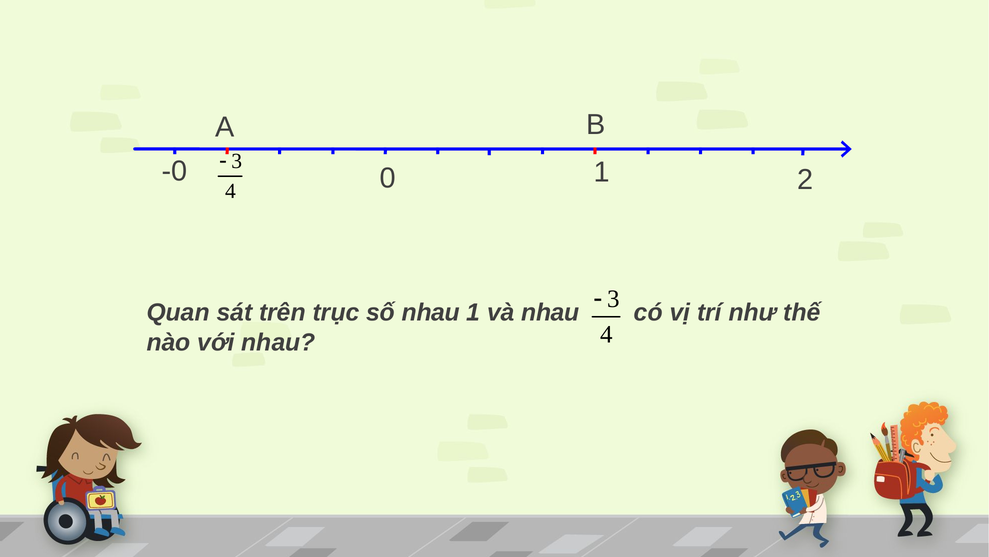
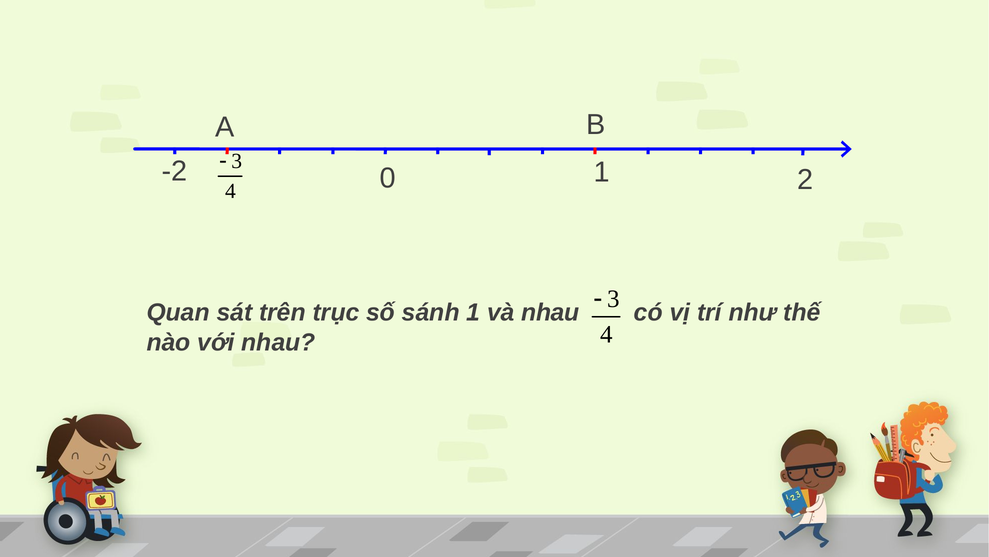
-0: -0 -> -2
số nhau: nhau -> sánh
